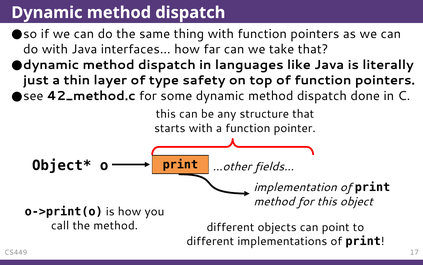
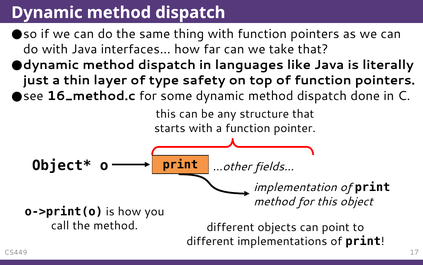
42_method.c: 42_method.c -> 16_method.c
